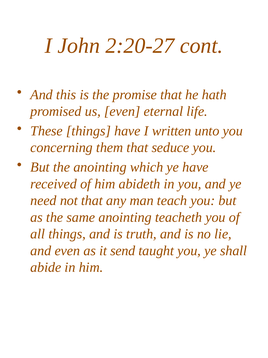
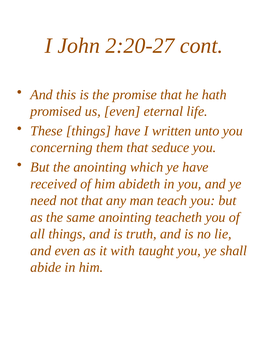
send: send -> with
